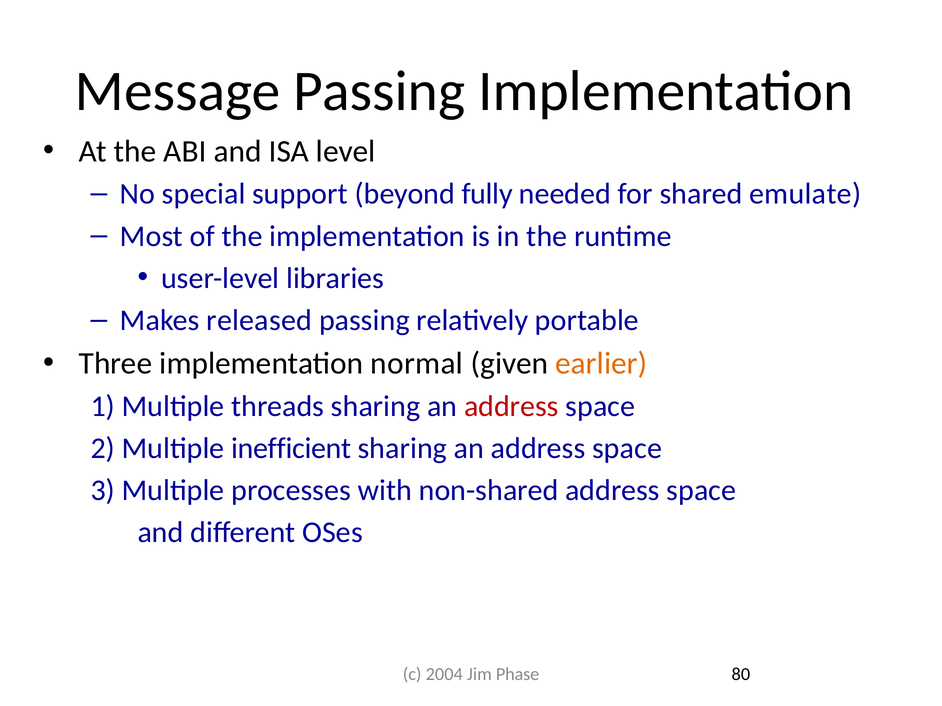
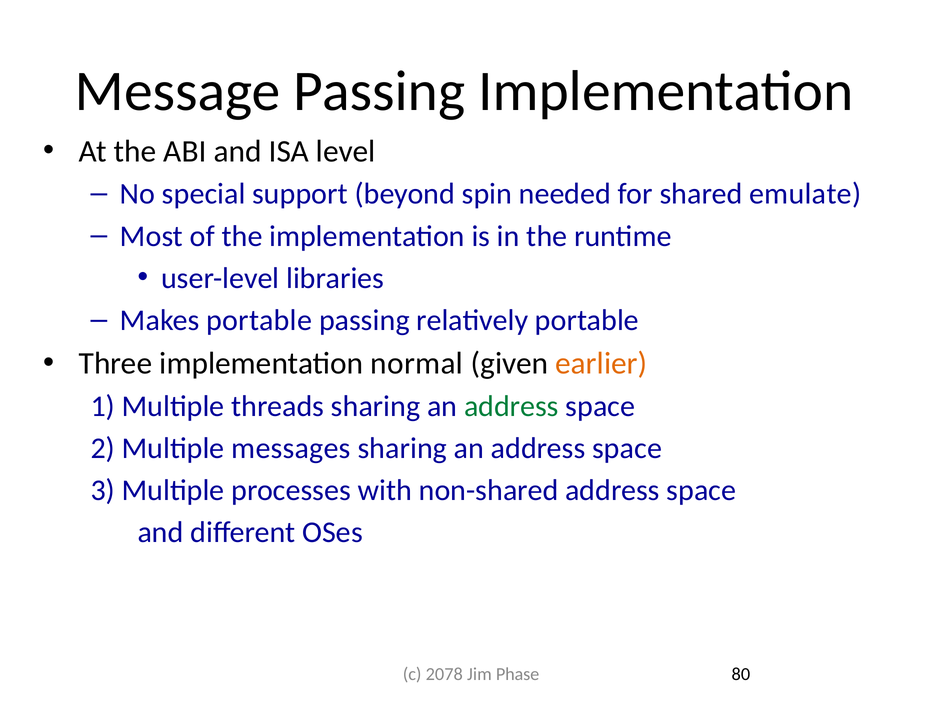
fully: fully -> spin
Makes released: released -> portable
address at (511, 406) colour: red -> green
inefficient: inefficient -> messages
2004: 2004 -> 2078
